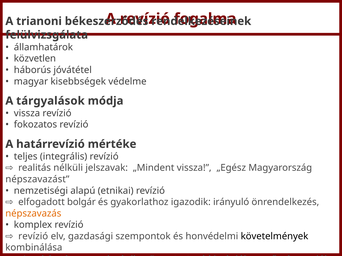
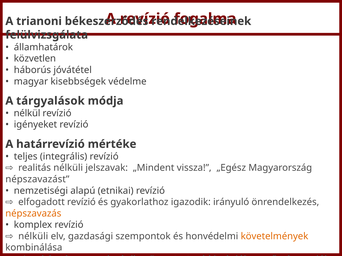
vissza at (27, 113): vissza -> nélkül
fokozatos: fokozatos -> igényeket
elfogadott bolgár: bolgár -> revízió
revízió at (33, 237): revízió -> nélküli
követelmények colour: black -> orange
